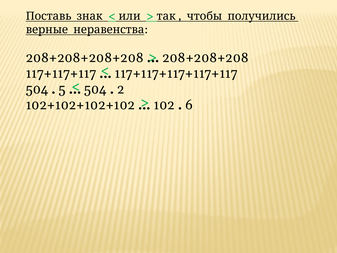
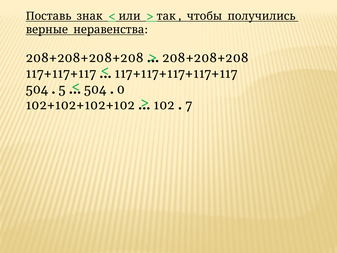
2: 2 -> 0
6: 6 -> 7
